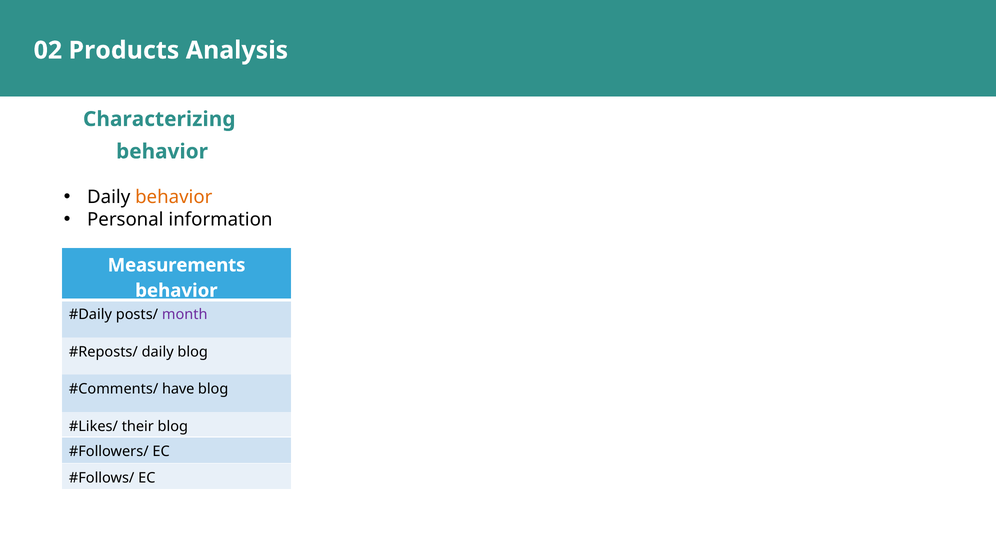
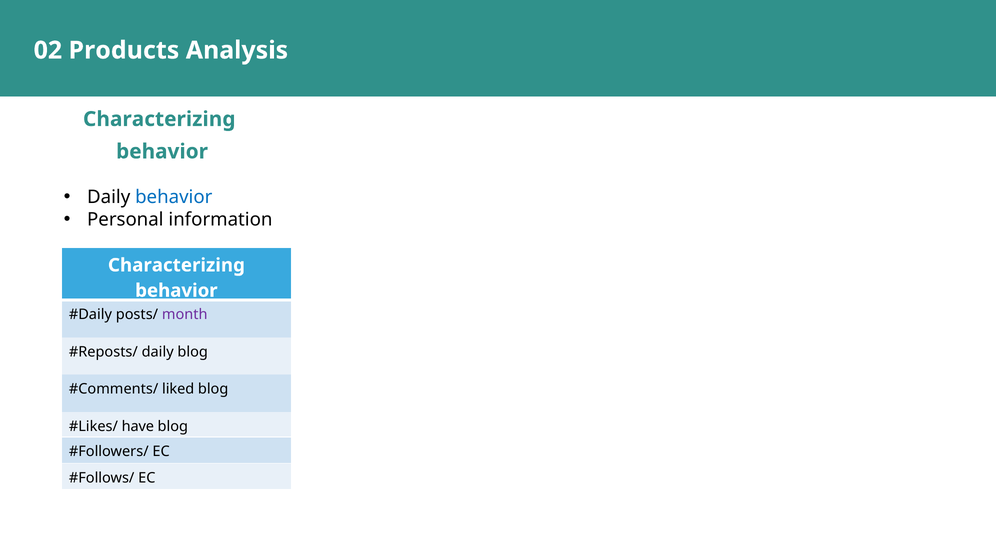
behavior at (174, 197) colour: orange -> blue
Measurements at (177, 265): Measurements -> Characterizing
have: have -> liked
their: their -> have
